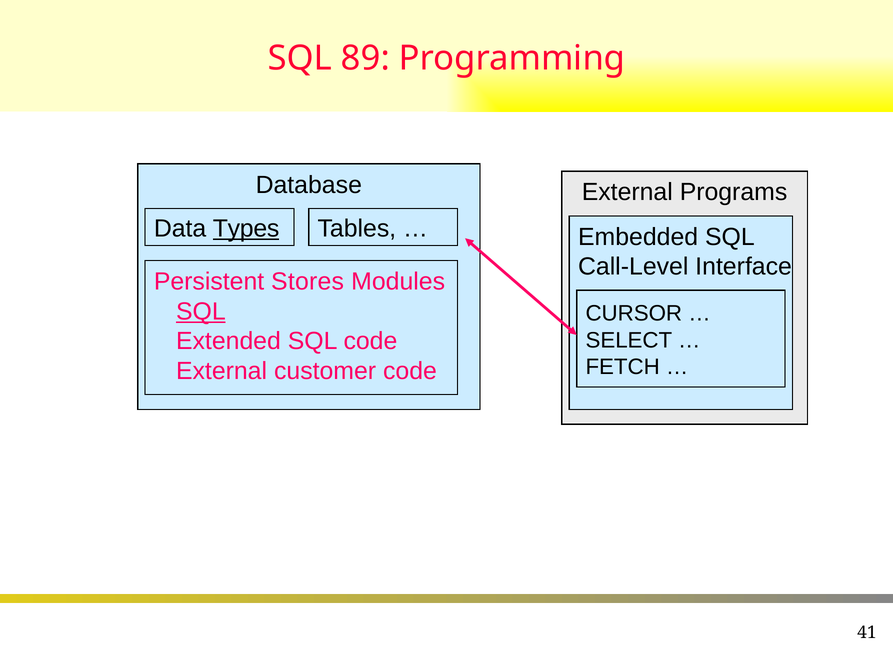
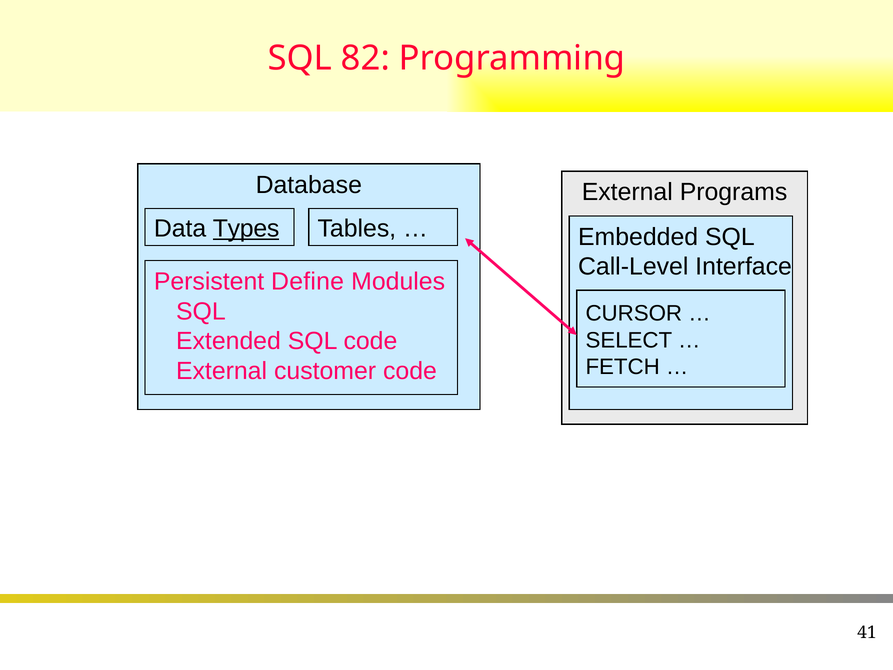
89: 89 -> 82
Stores: Stores -> Define
SQL at (201, 311) underline: present -> none
